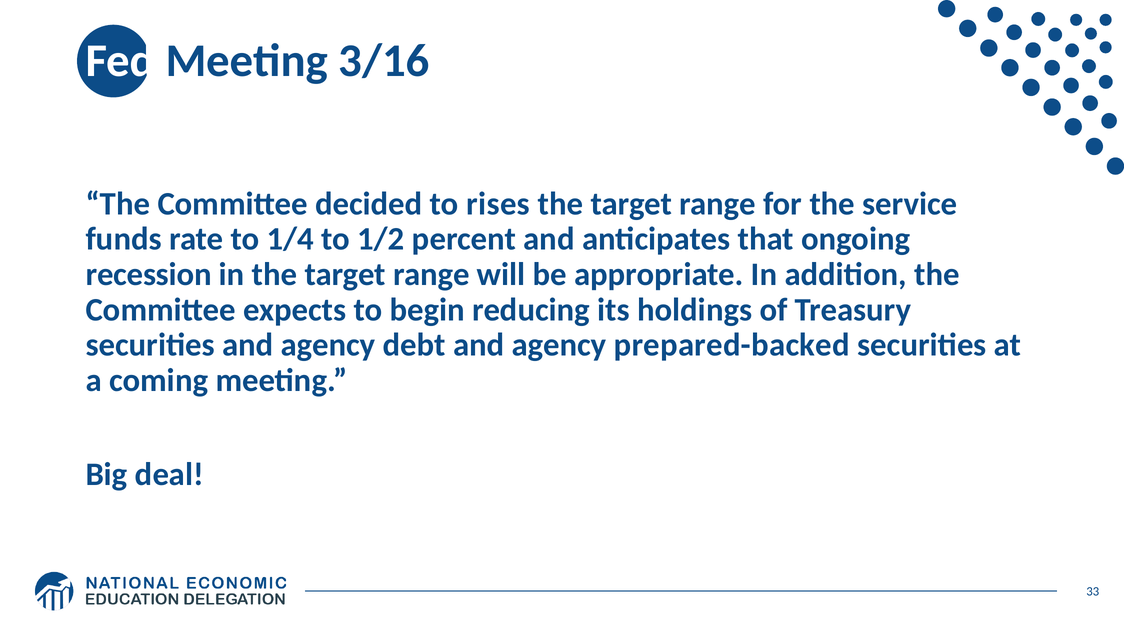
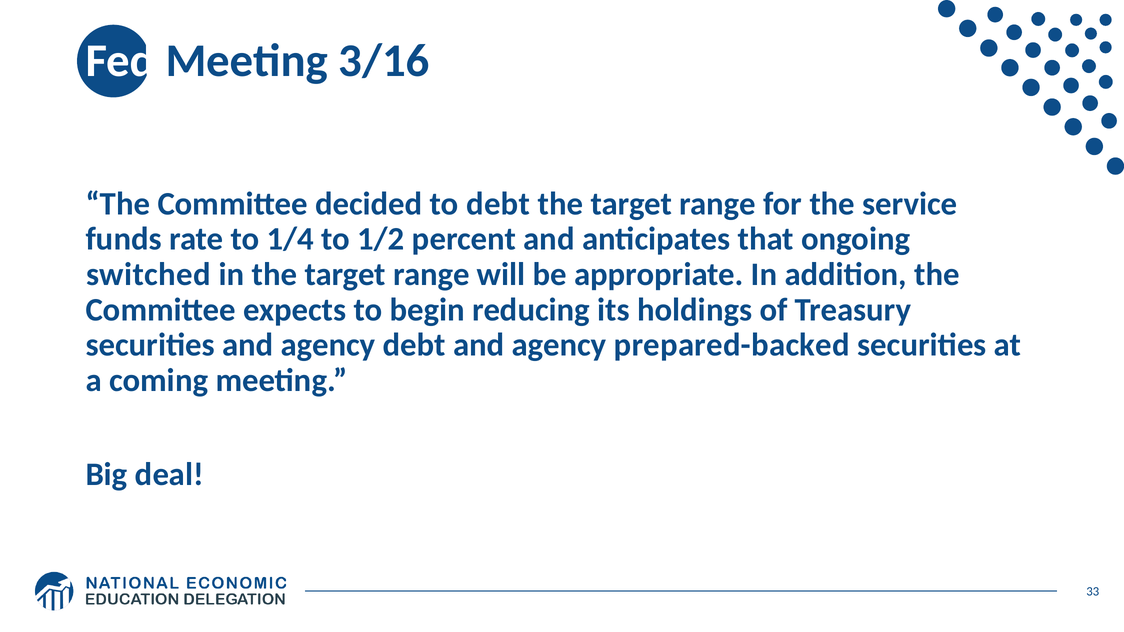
to rises: rises -> debt
recession: recession -> switched
